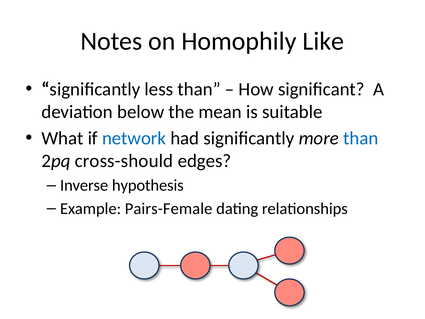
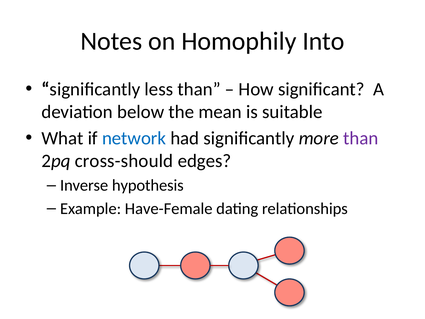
Like: Like -> Into
than at (361, 138) colour: blue -> purple
Pairs-Female: Pairs-Female -> Have-Female
